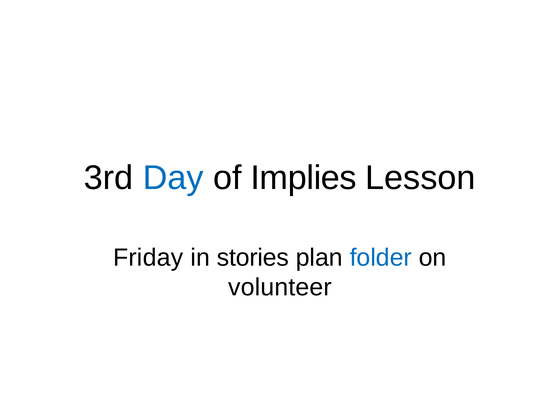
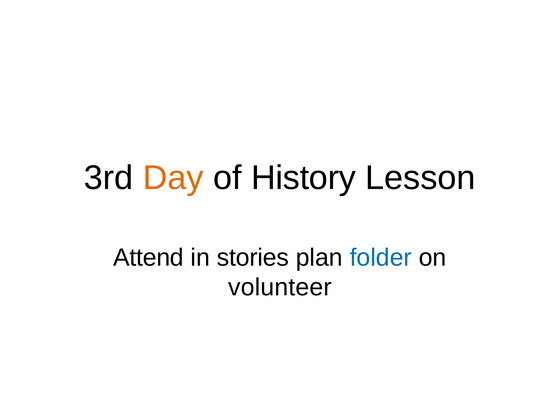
Day colour: blue -> orange
Implies: Implies -> History
Friday: Friday -> Attend
